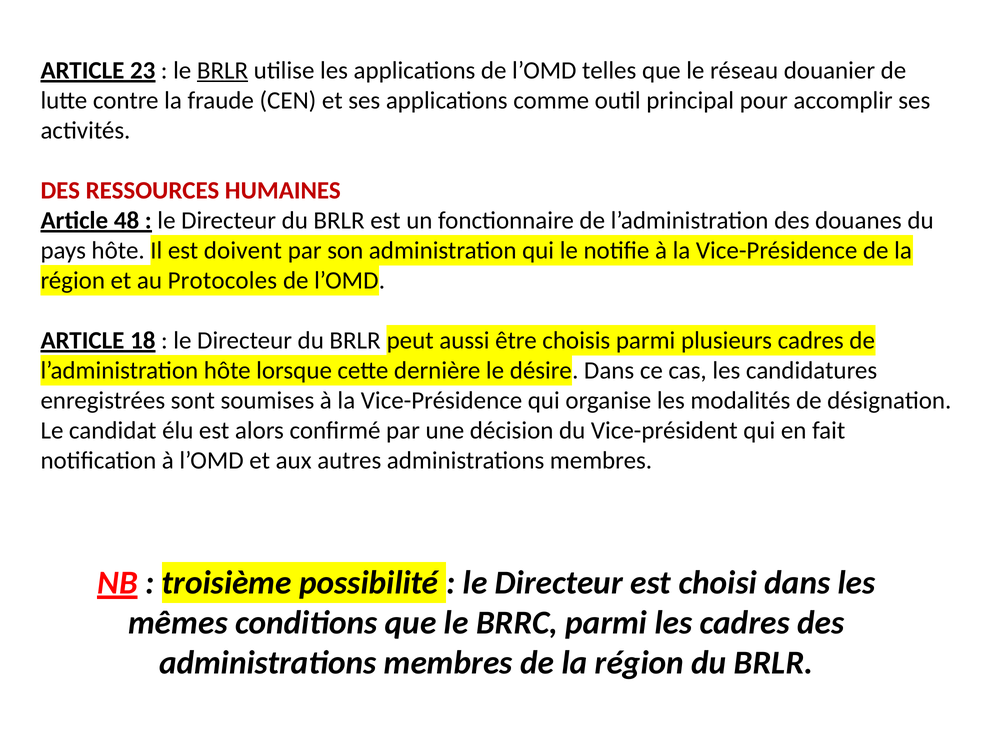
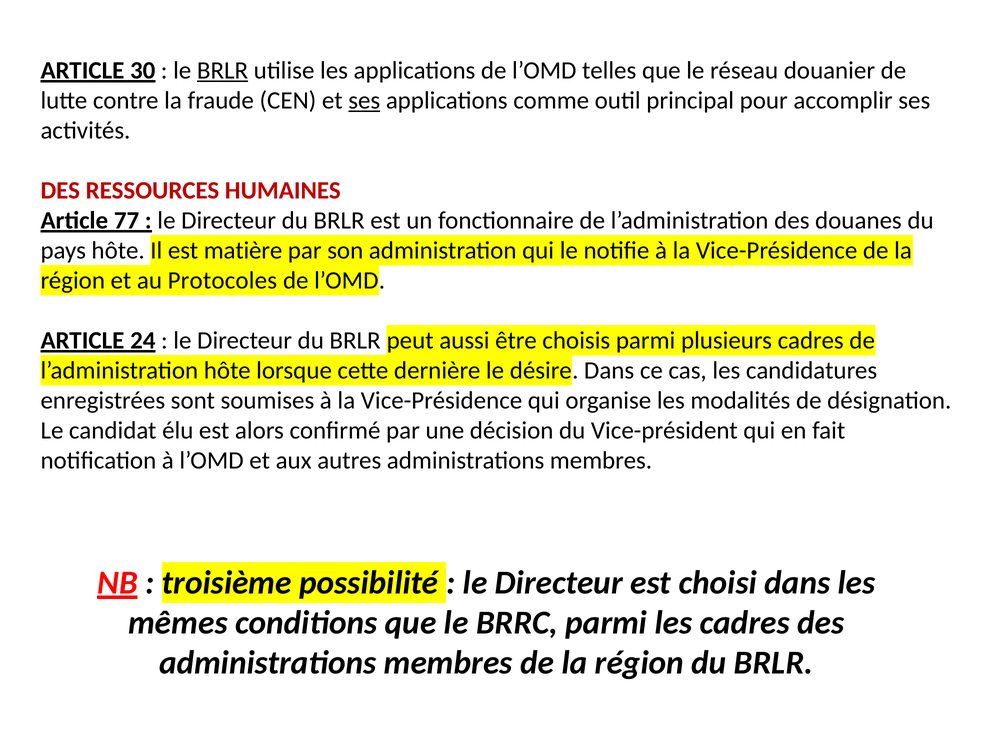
23: 23 -> 30
ses at (364, 100) underline: none -> present
48: 48 -> 77
doivent: doivent -> matière
18: 18 -> 24
